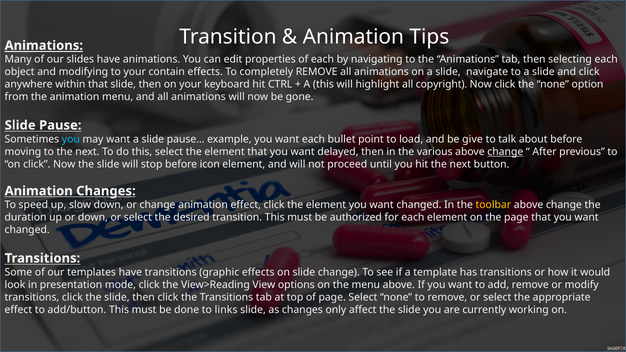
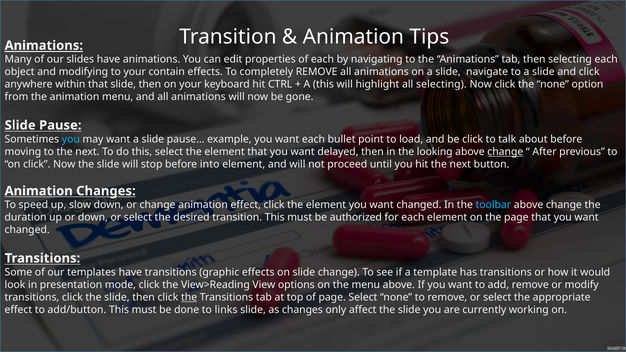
all copyright: copyright -> selecting
be give: give -> click
various: various -> looking
icon: icon -> into
toolbar colour: yellow -> light blue
the at (189, 297) underline: none -> present
